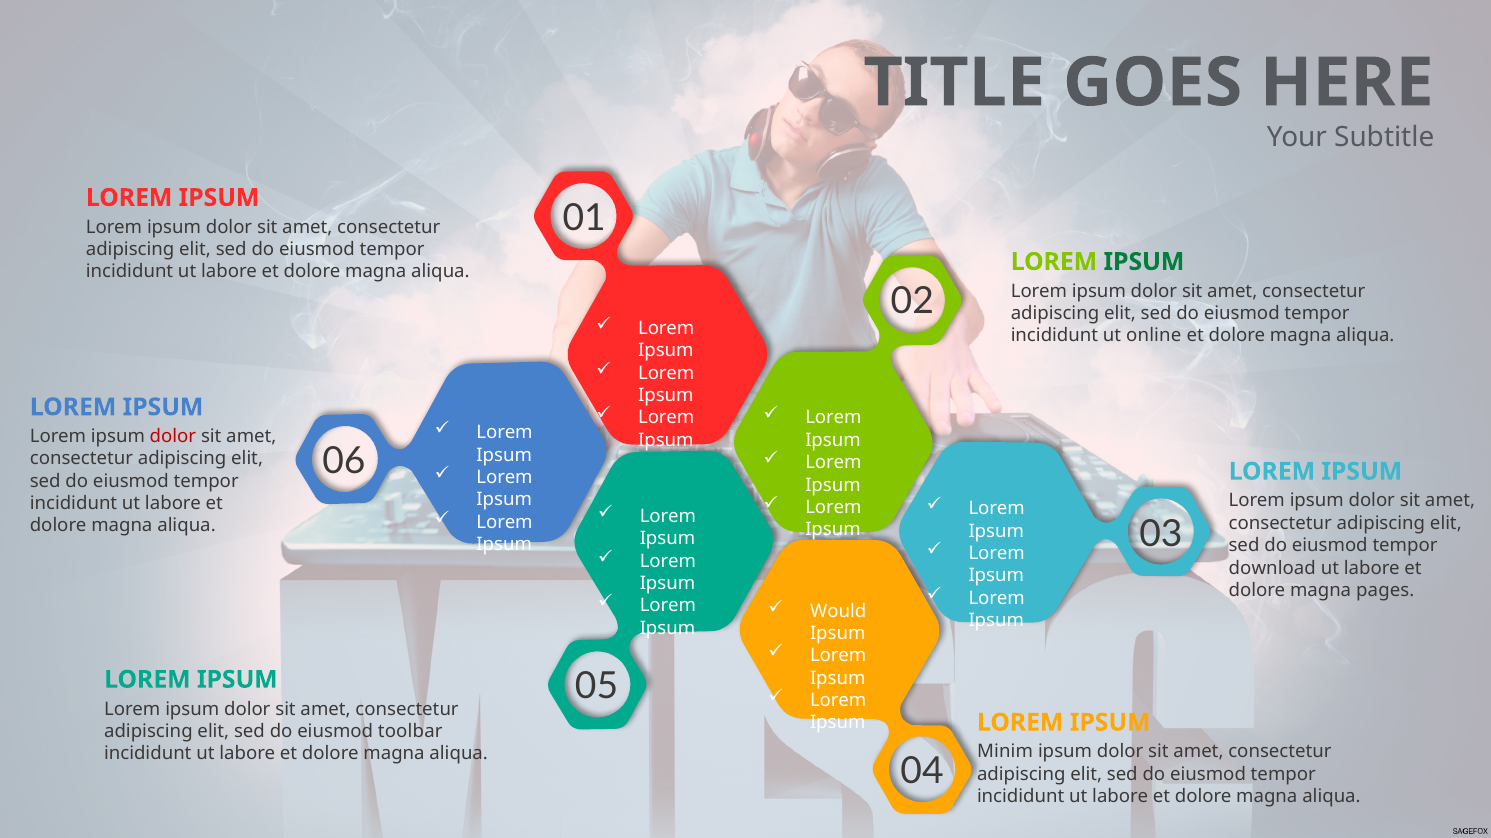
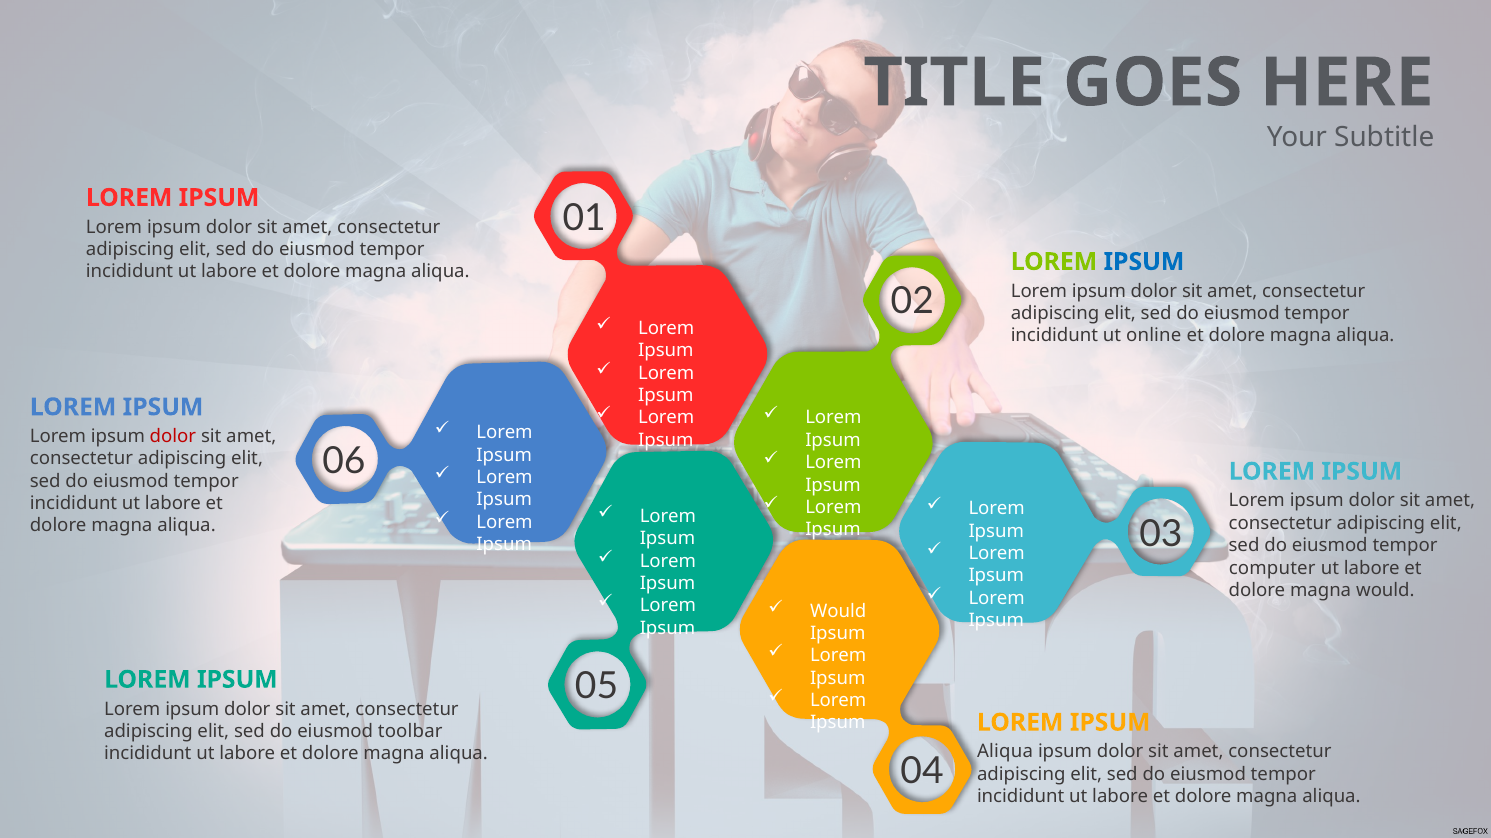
IPSUM at (1144, 262) colour: green -> blue
download: download -> computer
magna pages: pages -> would
Minim at (1005, 752): Minim -> Aliqua
